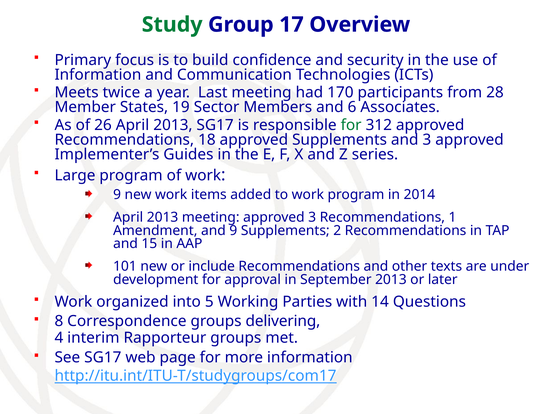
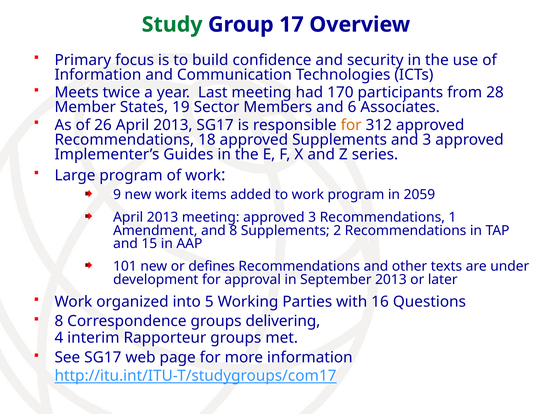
for at (351, 125) colour: green -> orange
2014: 2014 -> 2059
and 9: 9 -> 8
include: include -> defines
14: 14 -> 16
